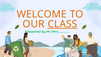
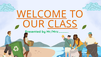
WELCOME underline: none -> present
